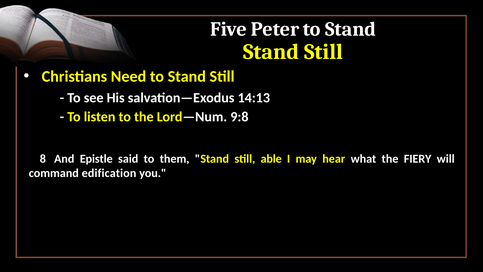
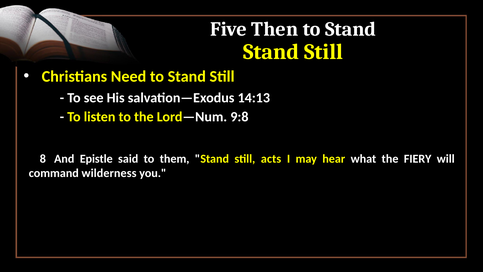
Peter: Peter -> Then
able: able -> acts
edification: edification -> wilderness
